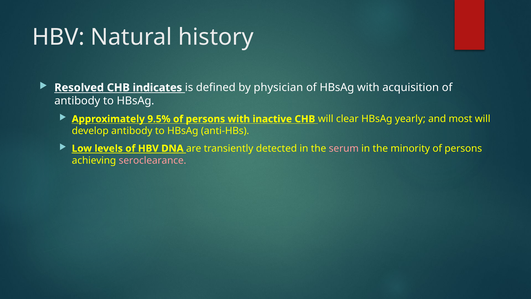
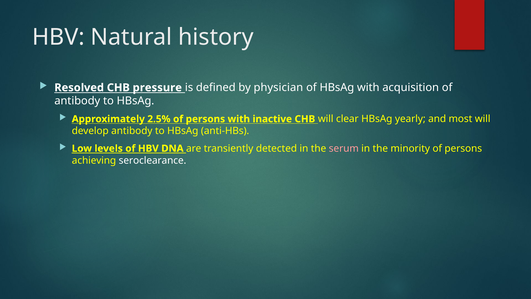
indicates: indicates -> pressure
9.5%: 9.5% -> 2.5%
seroclearance colour: pink -> white
